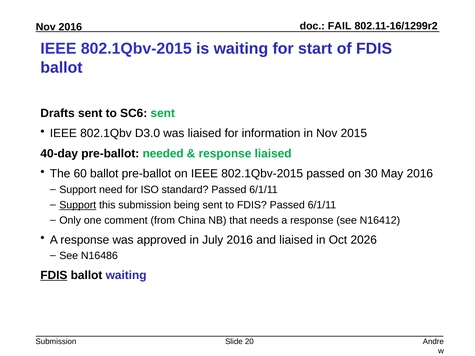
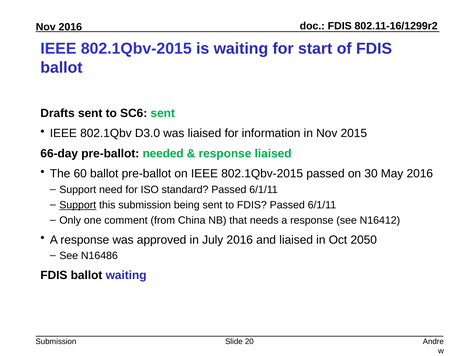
FAIL at (340, 26): FAIL -> FDIS
40-day: 40-day -> 66-day
2026: 2026 -> 2050
FDIS at (54, 275) underline: present -> none
